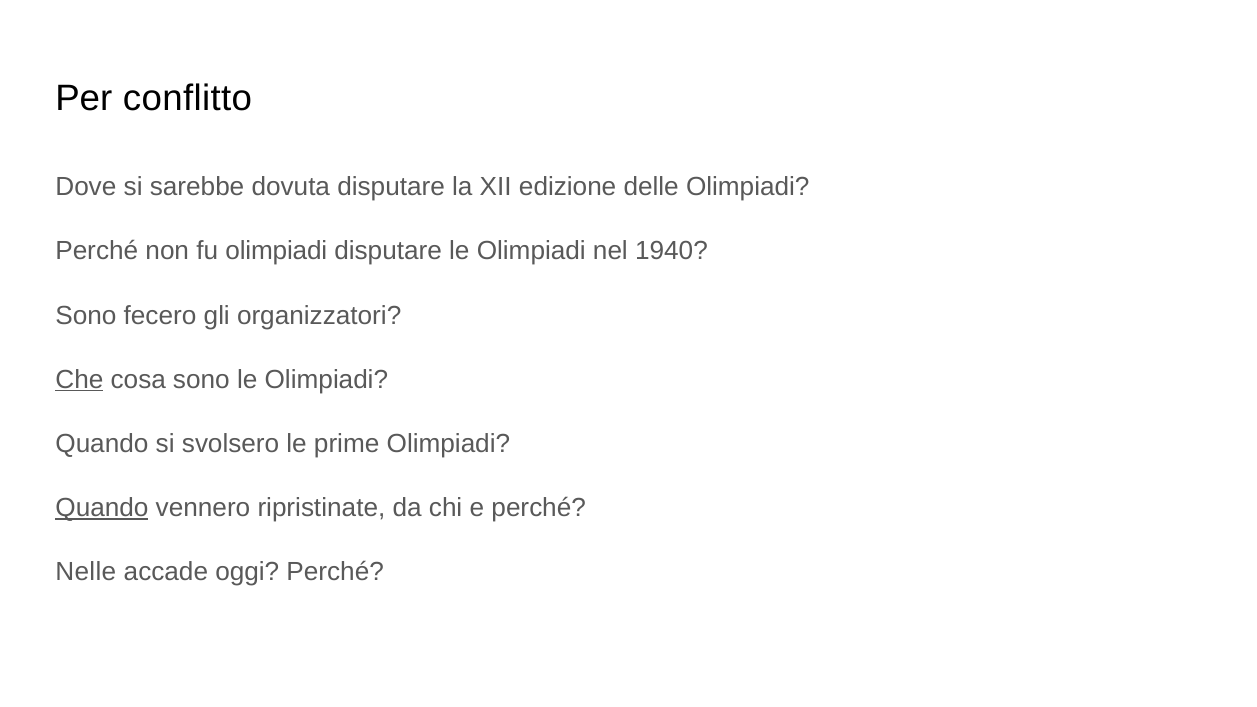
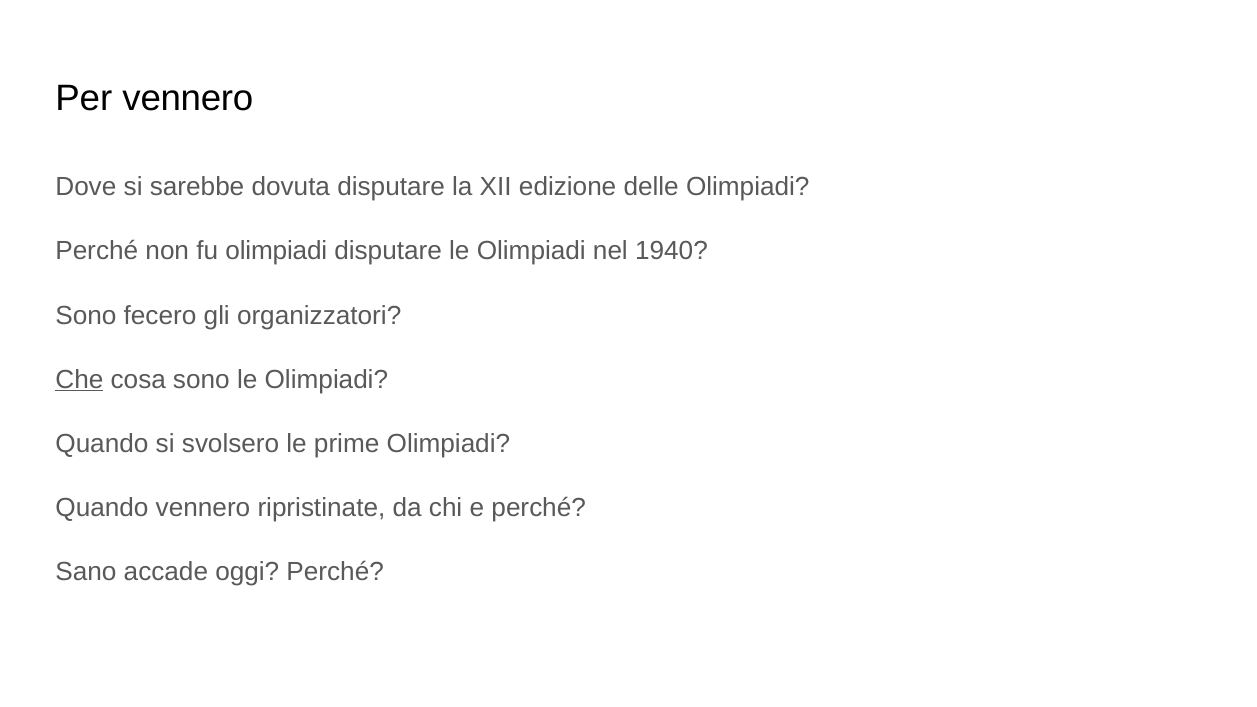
Per conflitto: conflitto -> vennero
Quando at (102, 508) underline: present -> none
Nelle: Nelle -> Sano
